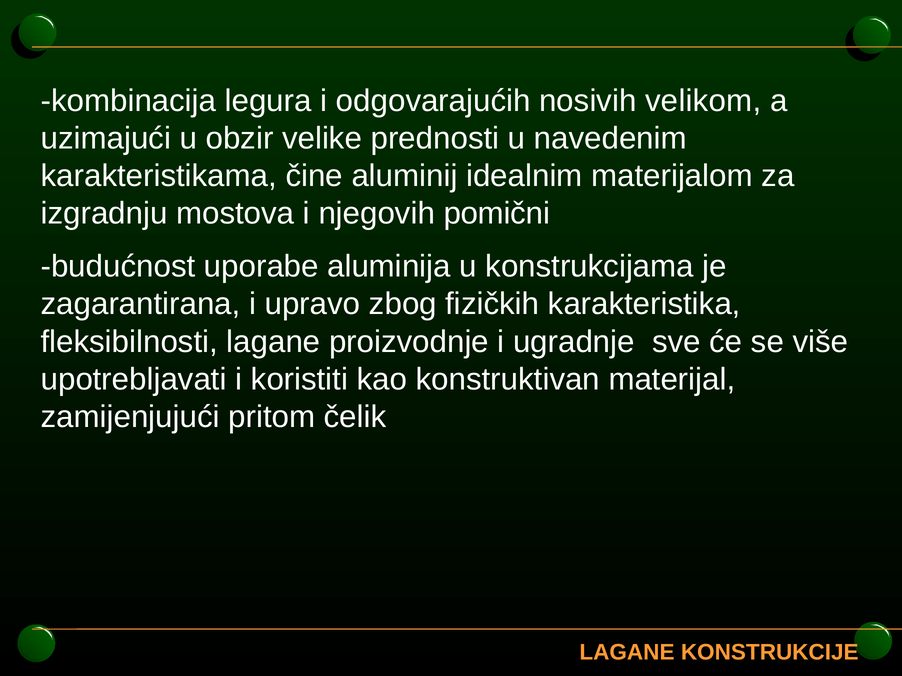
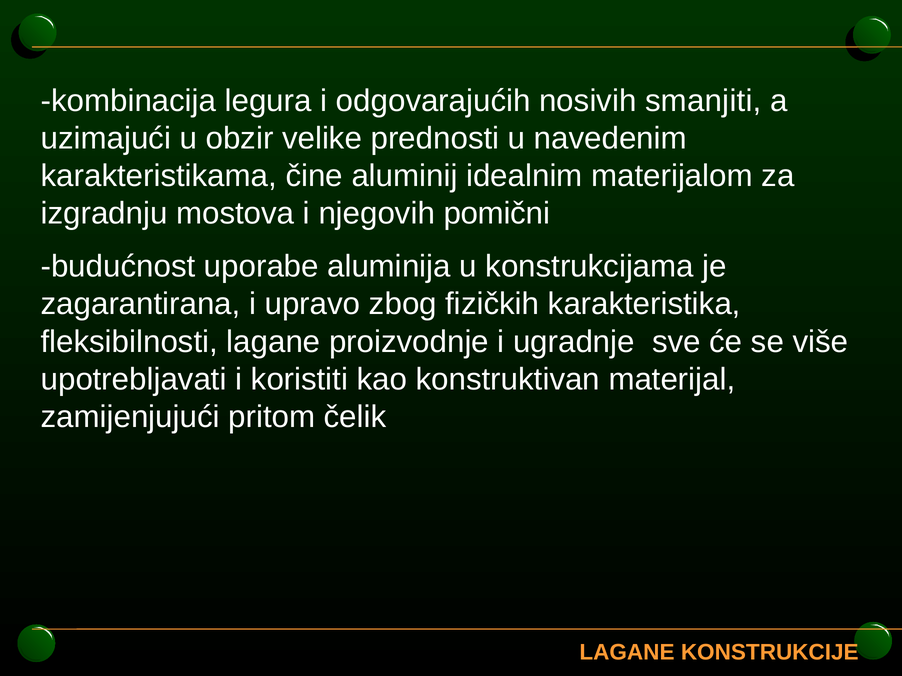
velikom: velikom -> smanjiti
